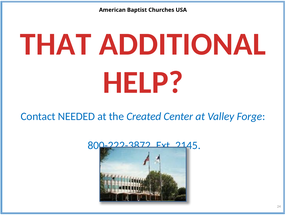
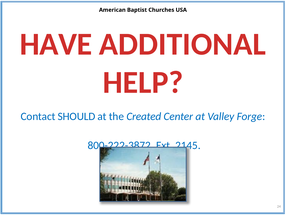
THAT: THAT -> HAVE
NEEDED: NEEDED -> SHOULD
